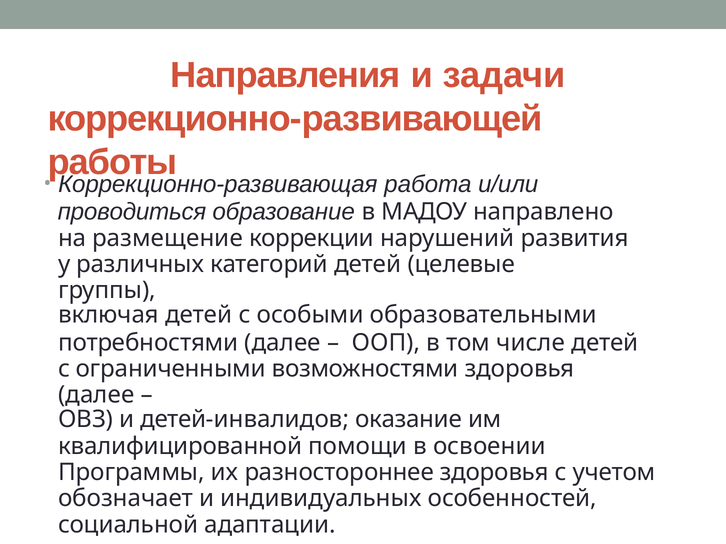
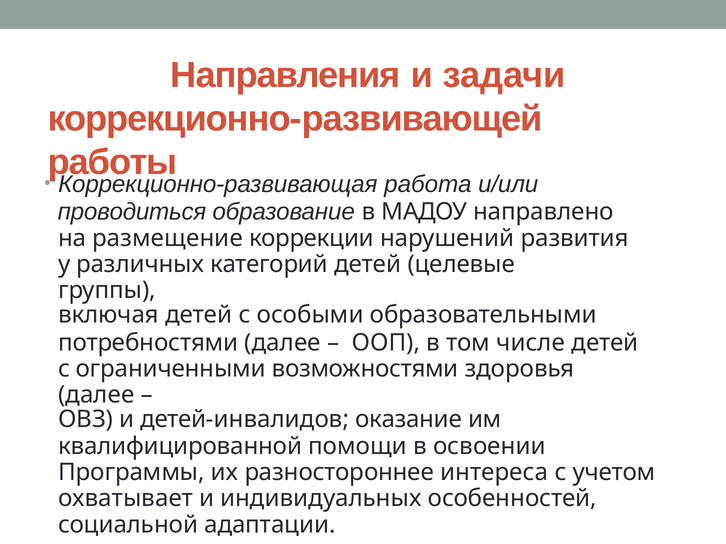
разностороннее здоровья: здоровья -> интереса
обозначает: обозначает -> охватывает
